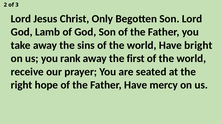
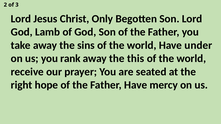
bright: bright -> under
first: first -> this
